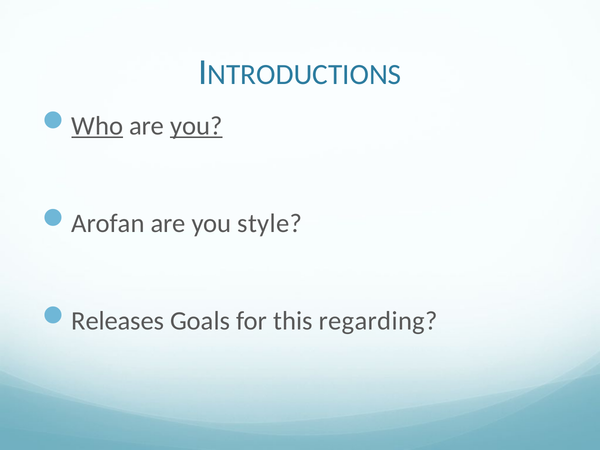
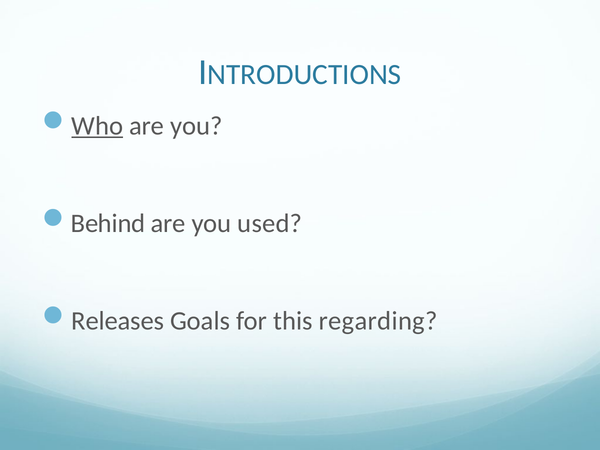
you at (196, 126) underline: present -> none
Arofan: Arofan -> Behind
style: style -> used
